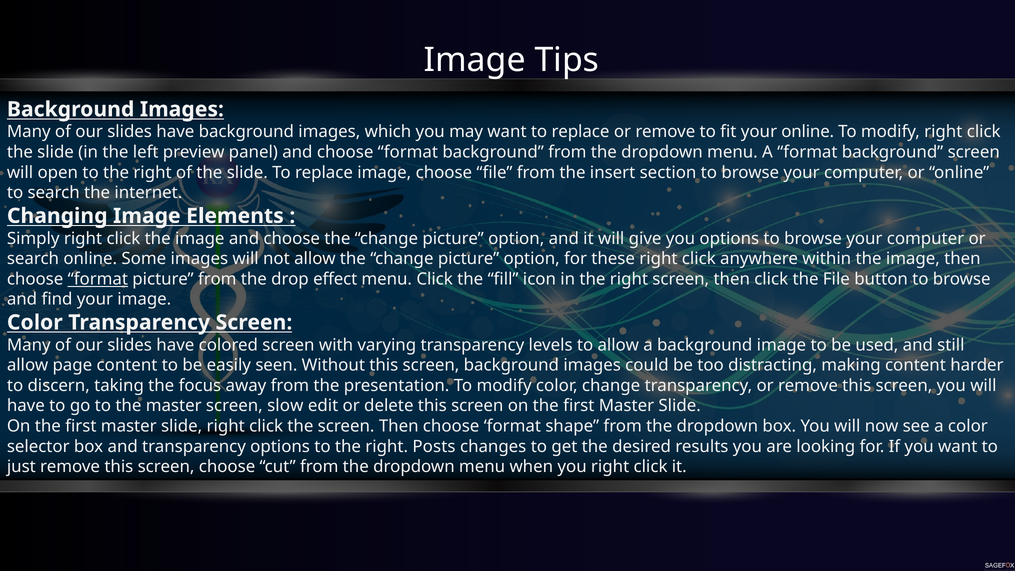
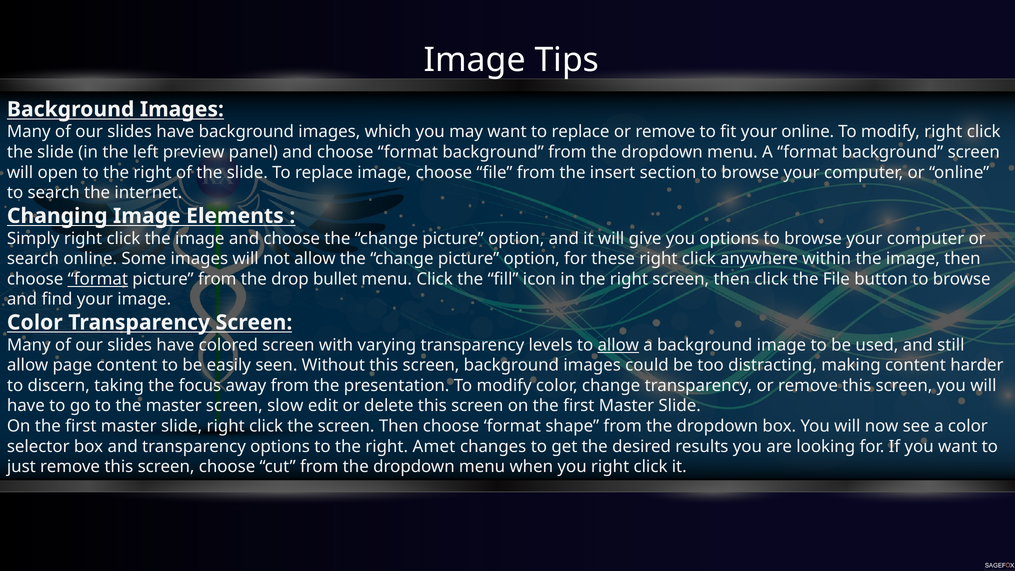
effect: effect -> bullet
allow at (618, 345) underline: none -> present
Posts: Posts -> Amet
